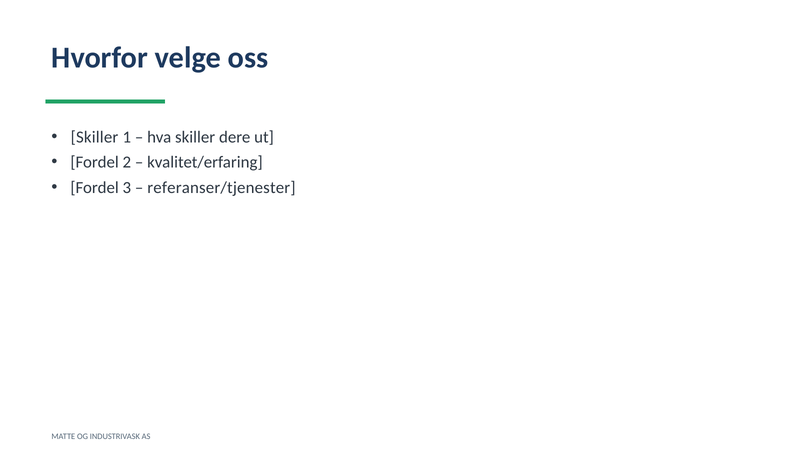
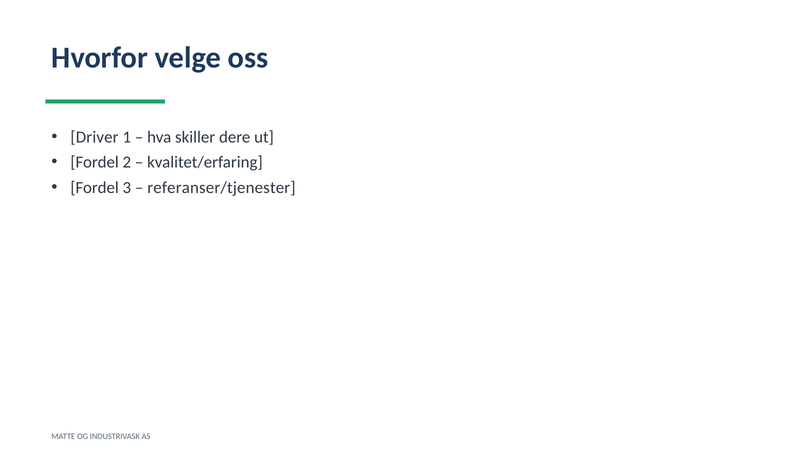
Skiller at (95, 137): Skiller -> Driver
